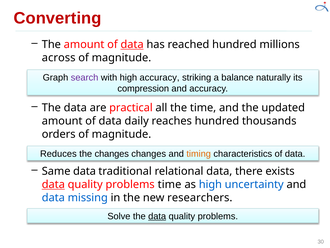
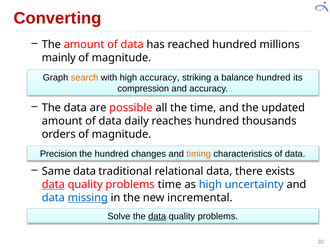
data at (132, 44) underline: present -> none
across: across -> mainly
search colour: purple -> orange
balance naturally: naturally -> hundred
practical: practical -> possible
Reduces: Reduces -> Precision
the changes: changes -> hundred
missing underline: none -> present
researchers: researchers -> incremental
